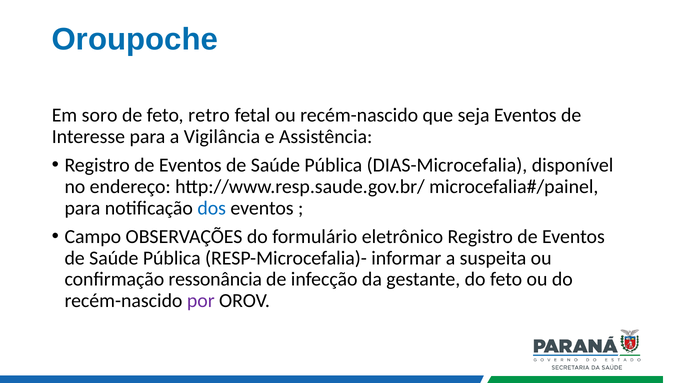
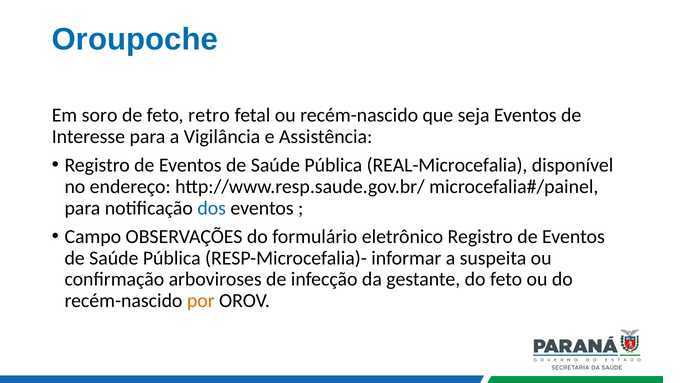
DIAS-Microcefalia: DIAS-Microcefalia -> REAL-Microcefalia
ressonância: ressonância -> arboviroses
por colour: purple -> orange
